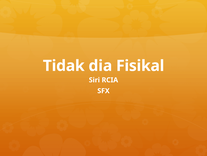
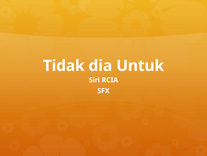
Fisikal: Fisikal -> Untuk
